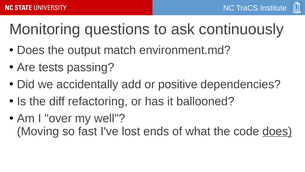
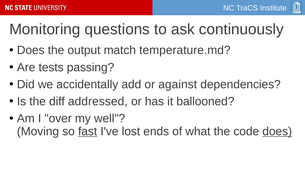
environment.md: environment.md -> temperature.md
positive: positive -> against
refactoring: refactoring -> addressed
fast underline: none -> present
